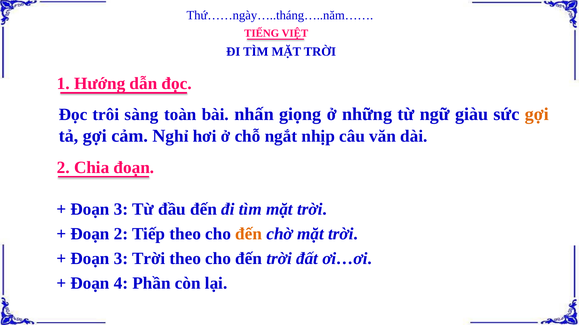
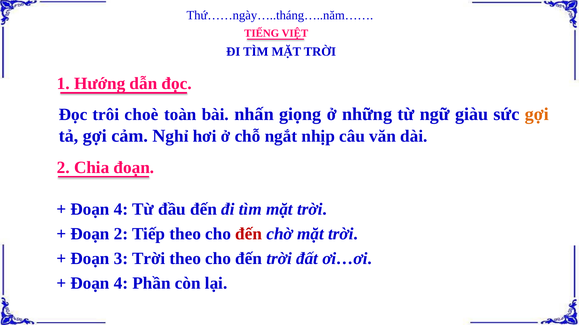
sàng: sàng -> choè
3 at (121, 209): 3 -> 4
đến at (249, 234) colour: orange -> red
